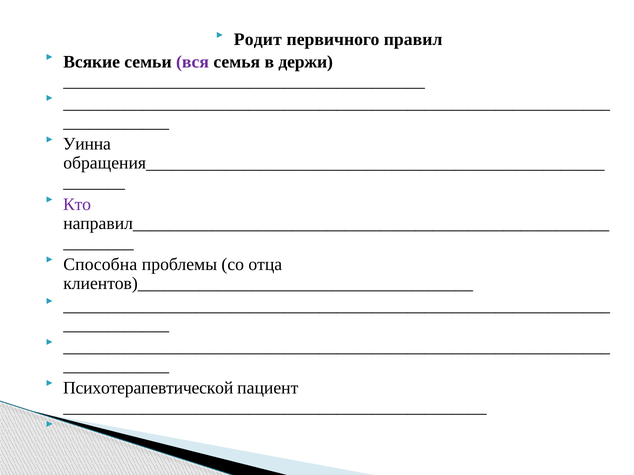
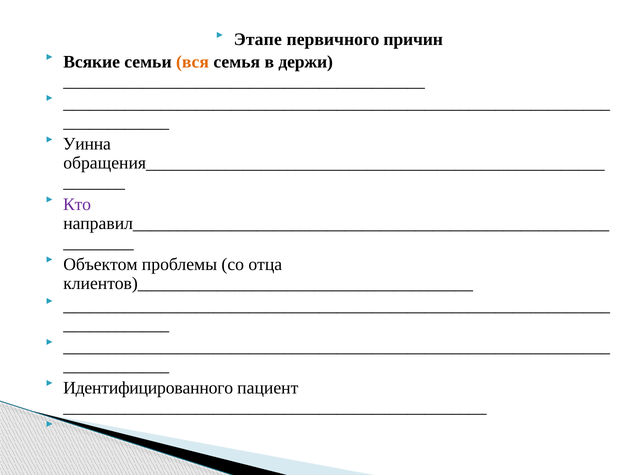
Родит: Родит -> Этапе
правил: правил -> причин
вся colour: purple -> orange
Способна: Способна -> Объектом
Психотерапевтической: Психотерапевтической -> Идентифицированного
